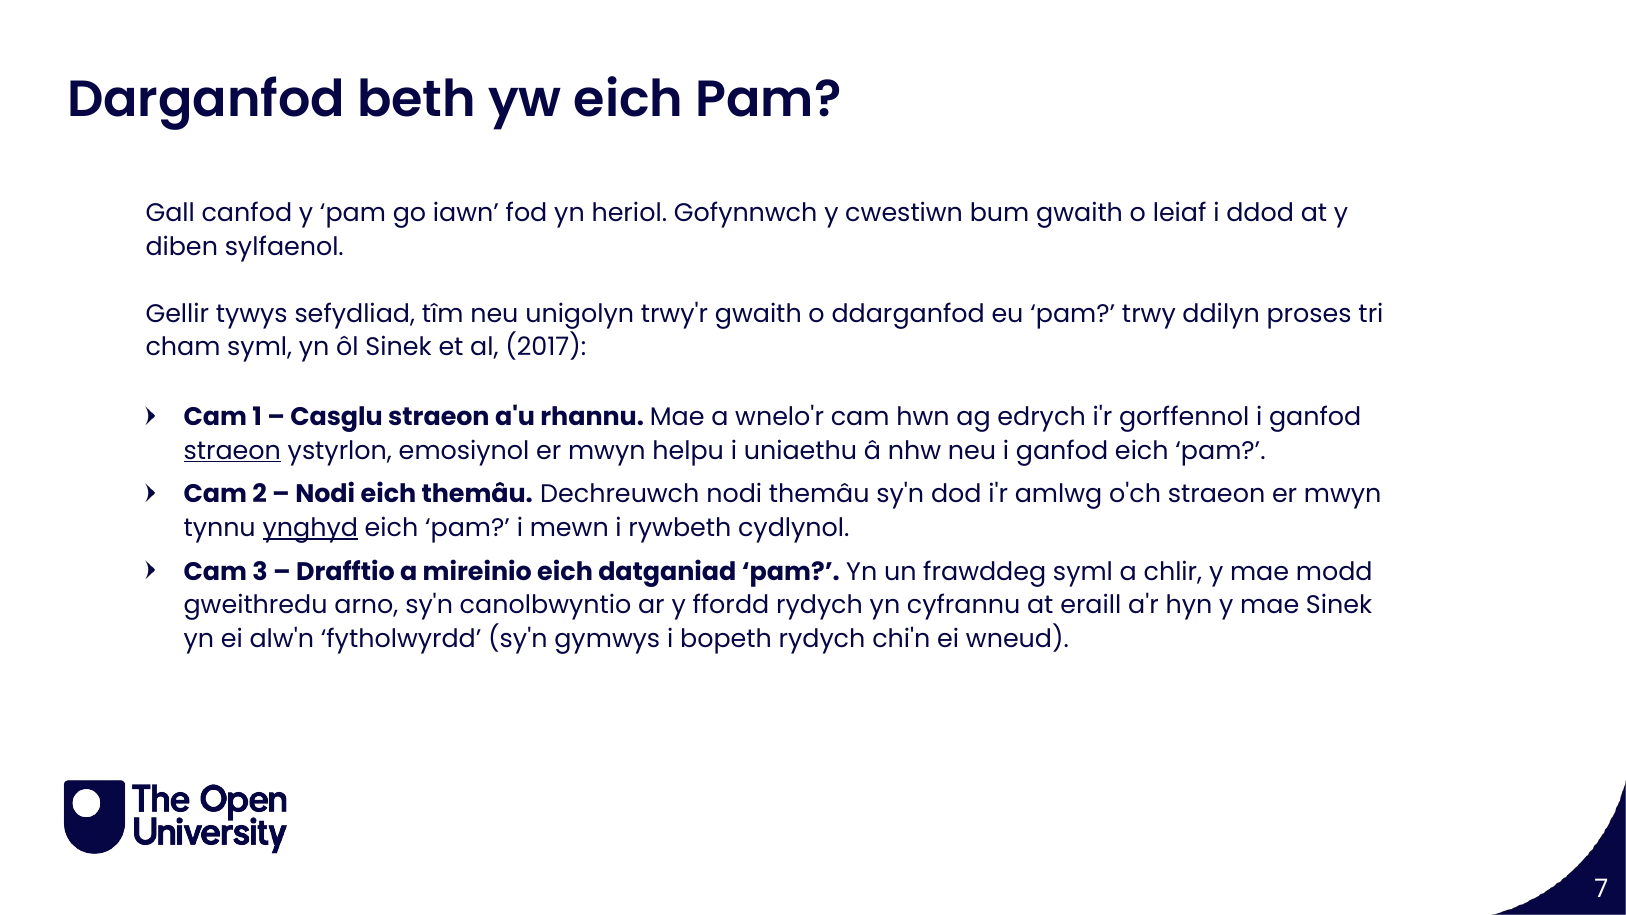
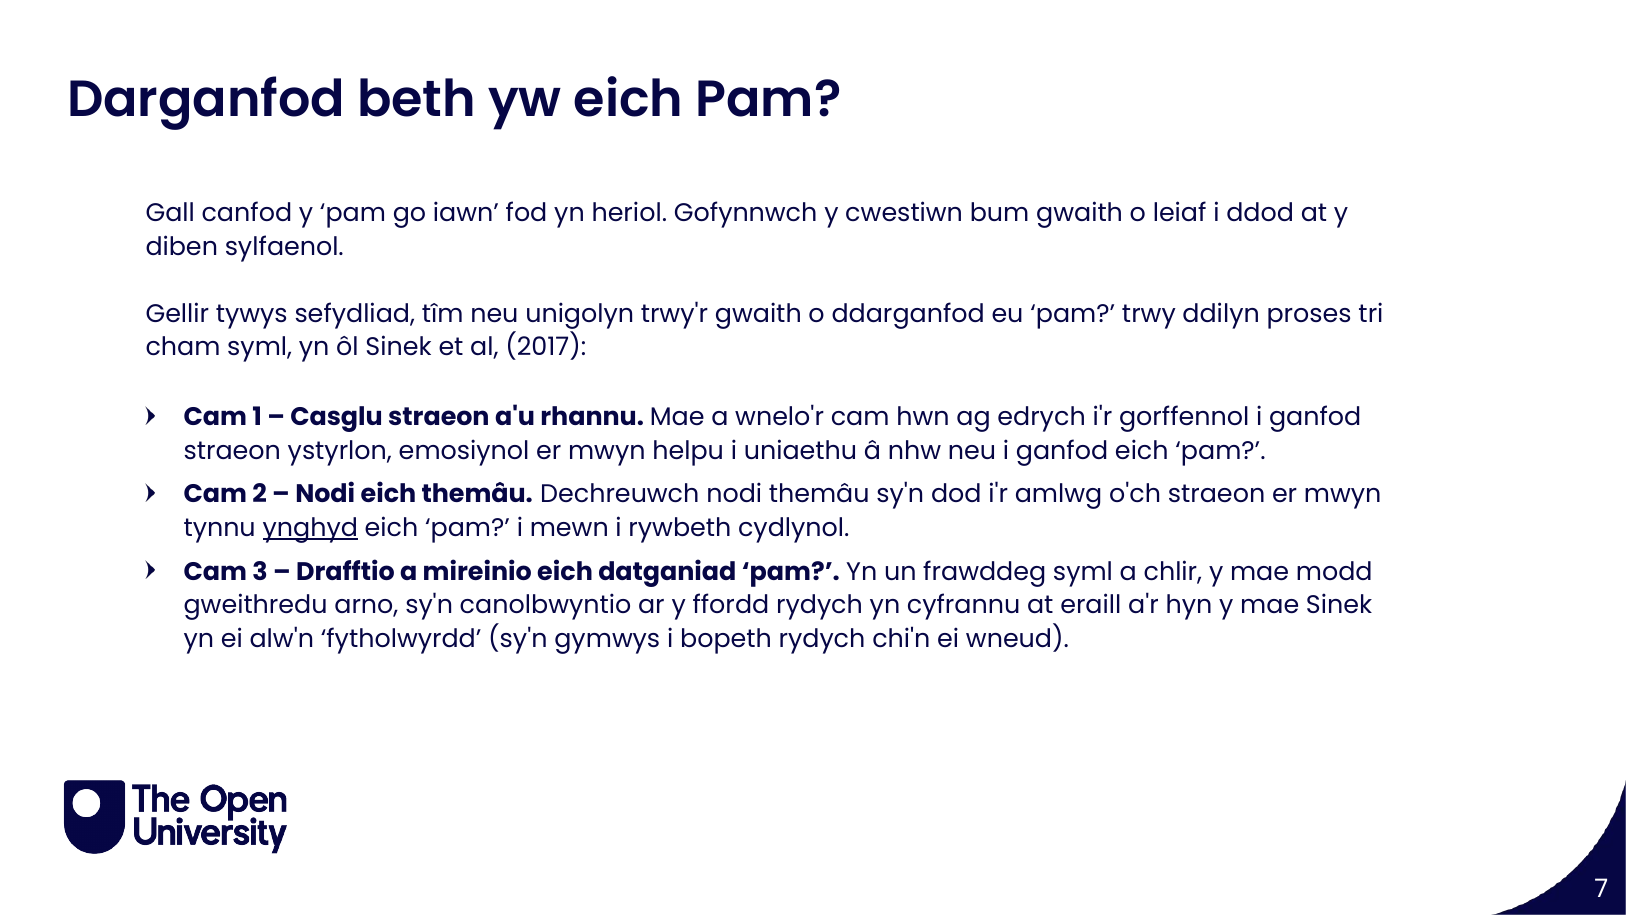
straeon at (232, 451) underline: present -> none
